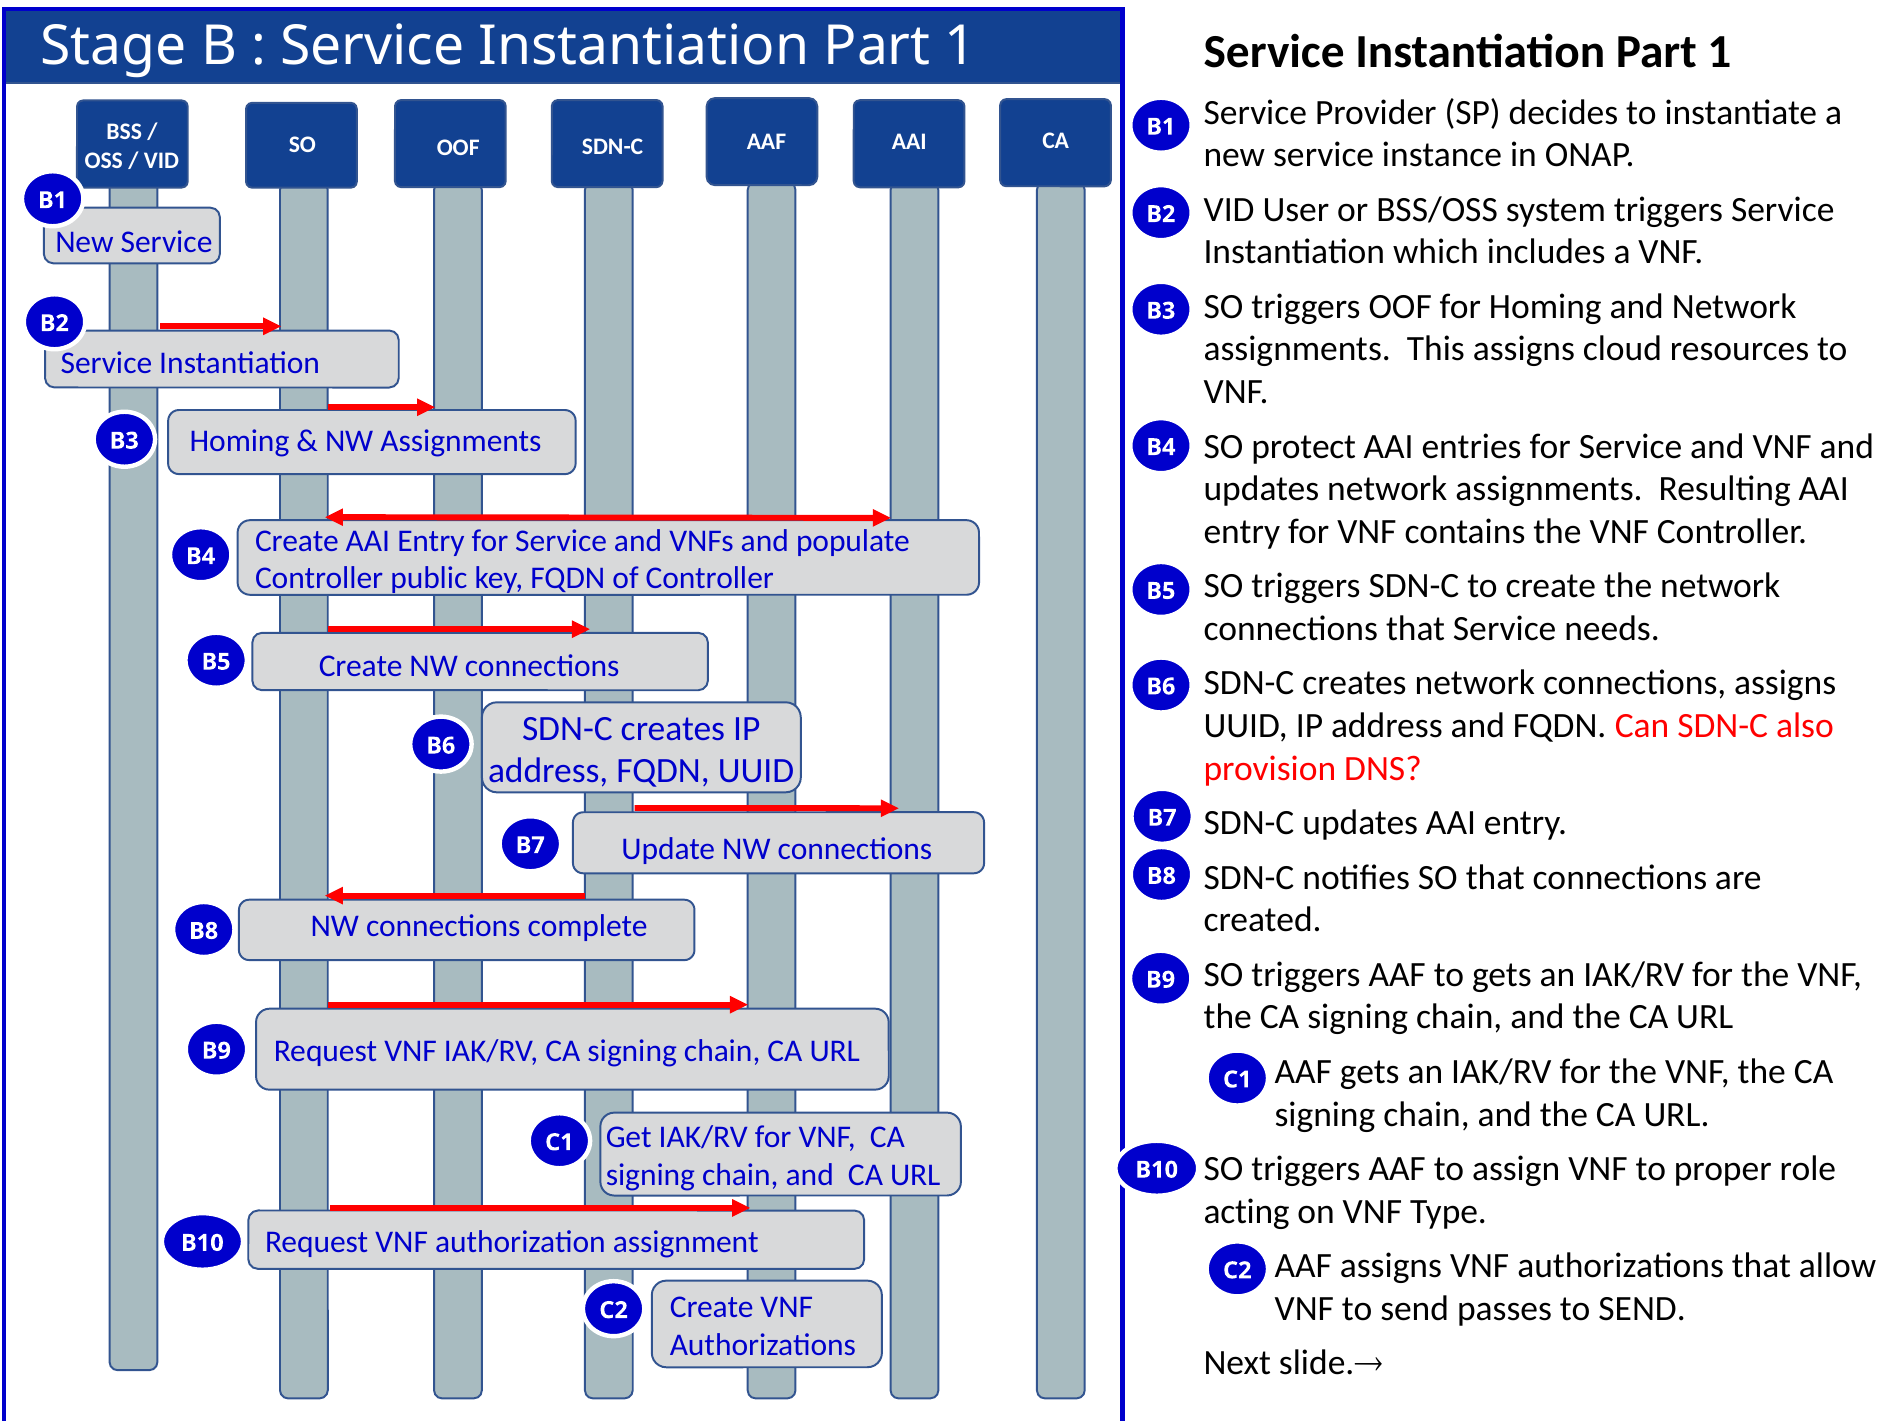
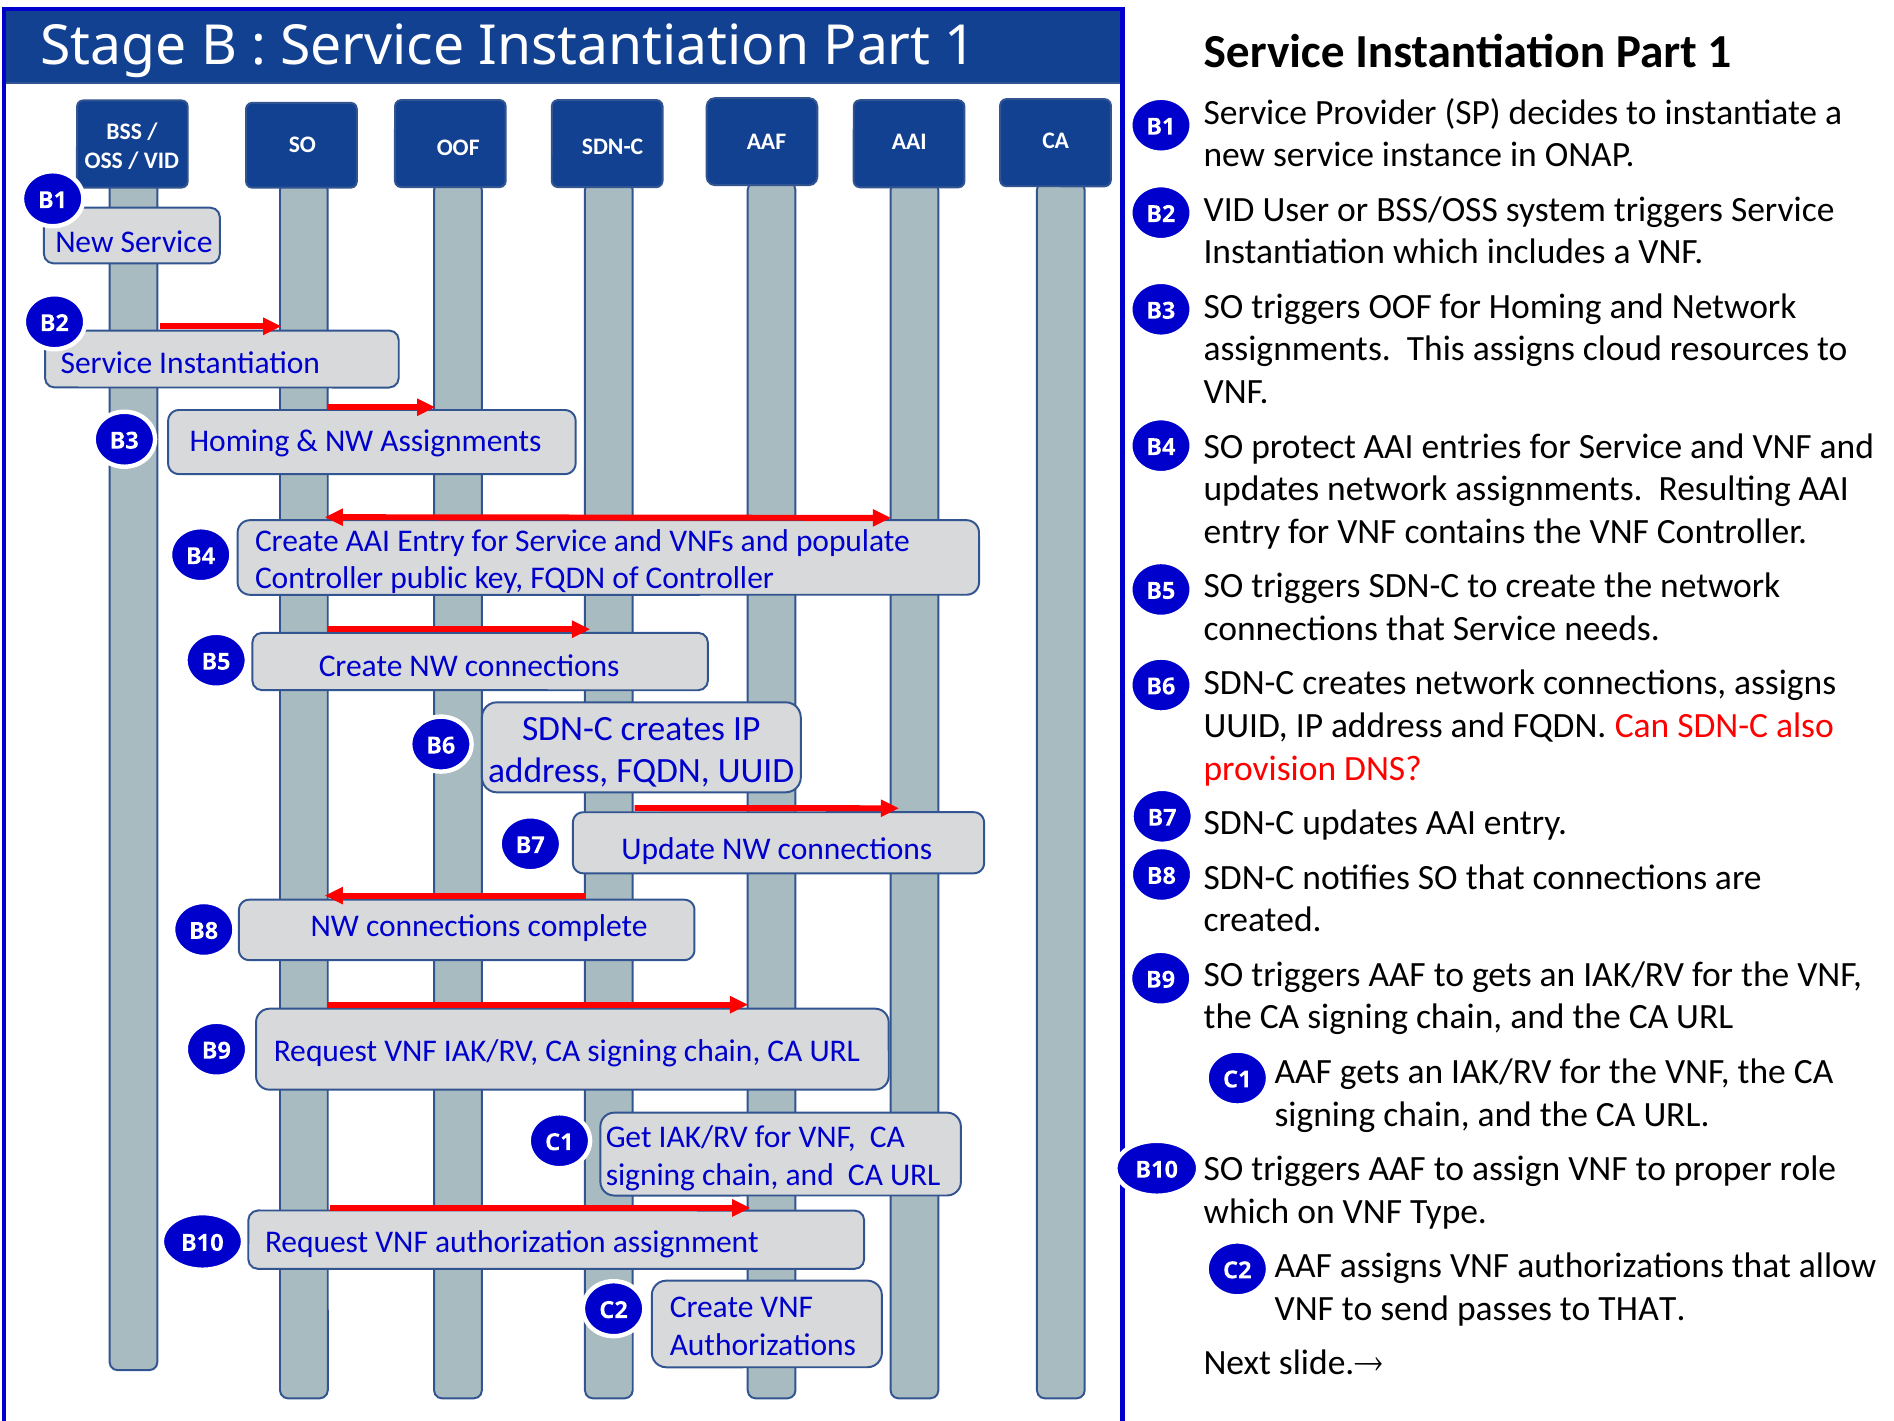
acting at (1247, 1211): acting -> which
SEND at (1642, 1308): SEND -> THAT
